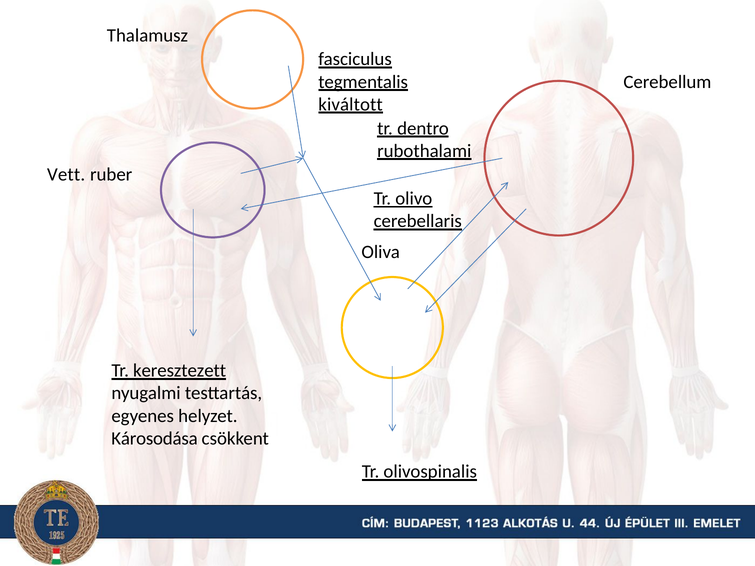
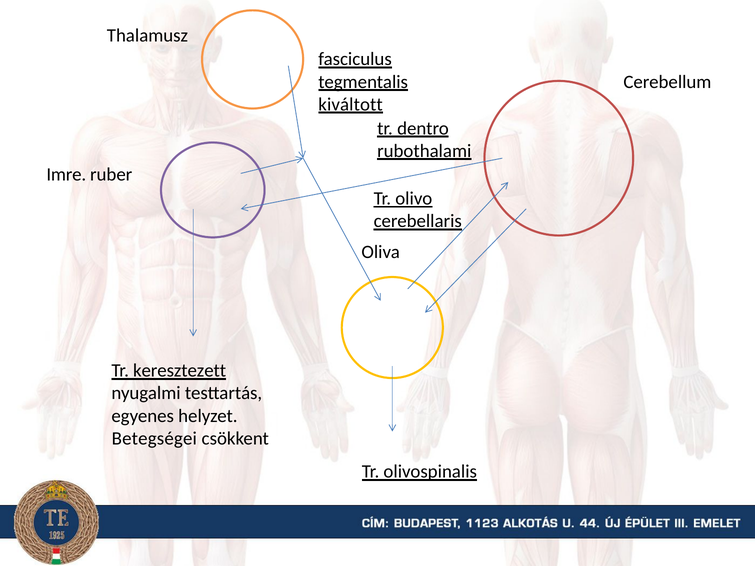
Vett: Vett -> Imre
Károsodása: Károsodása -> Betegségei
